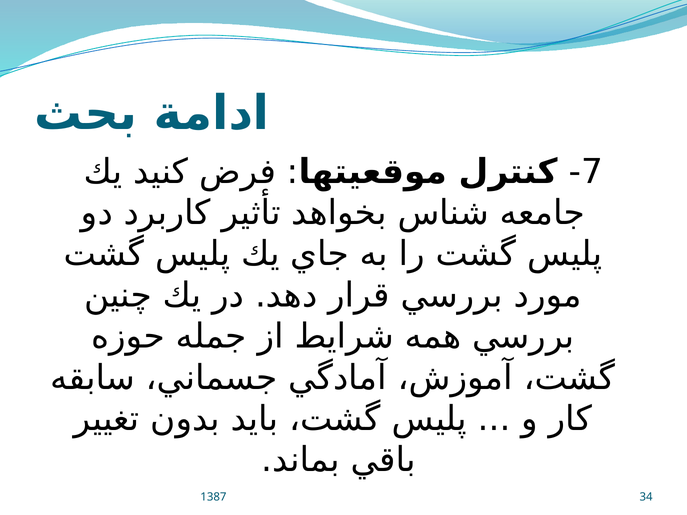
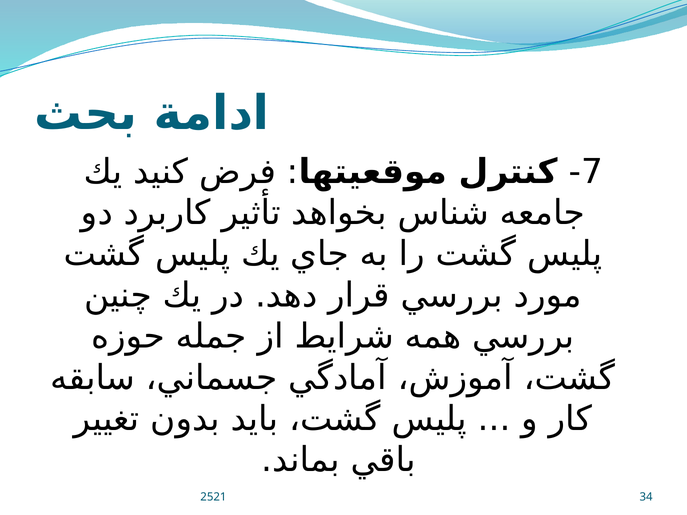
1387: 1387 -> 2521
